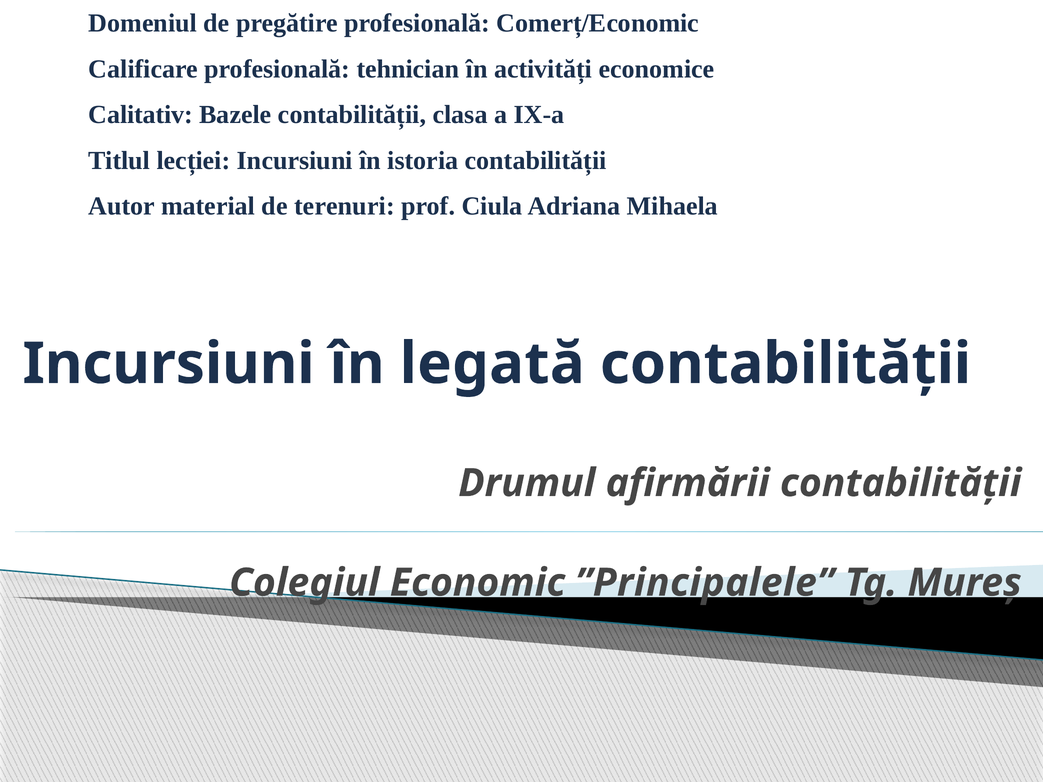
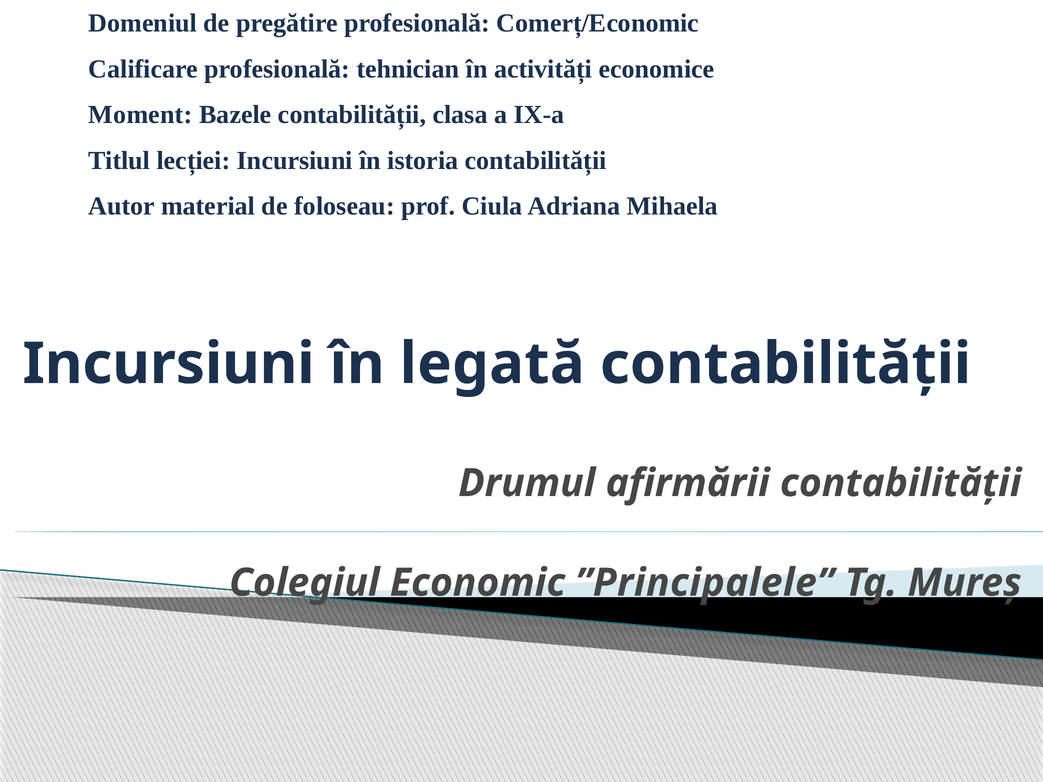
Calitativ: Calitativ -> Moment
terenuri: terenuri -> foloseau
